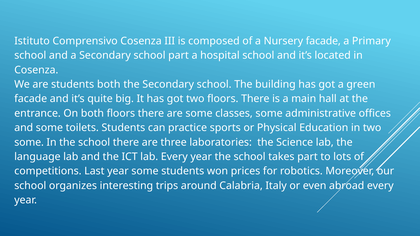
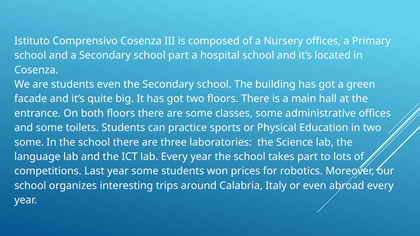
Nursery facade: facade -> offices
students both: both -> even
